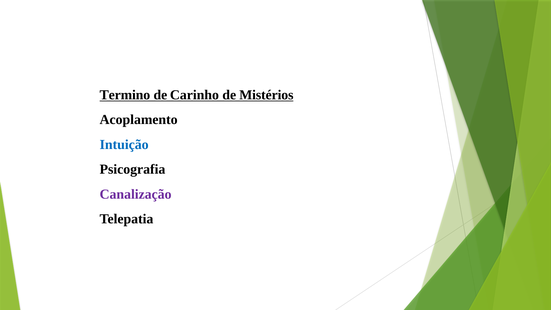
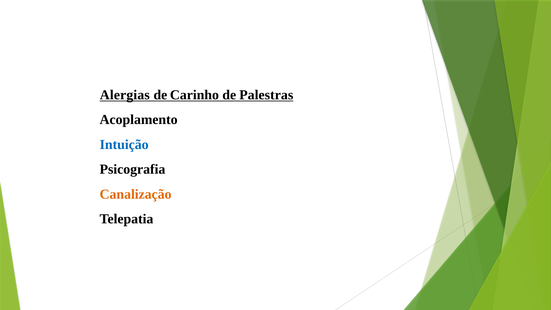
Termino: Termino -> Alergias
Mistérios: Mistérios -> Palestras
Canalização colour: purple -> orange
